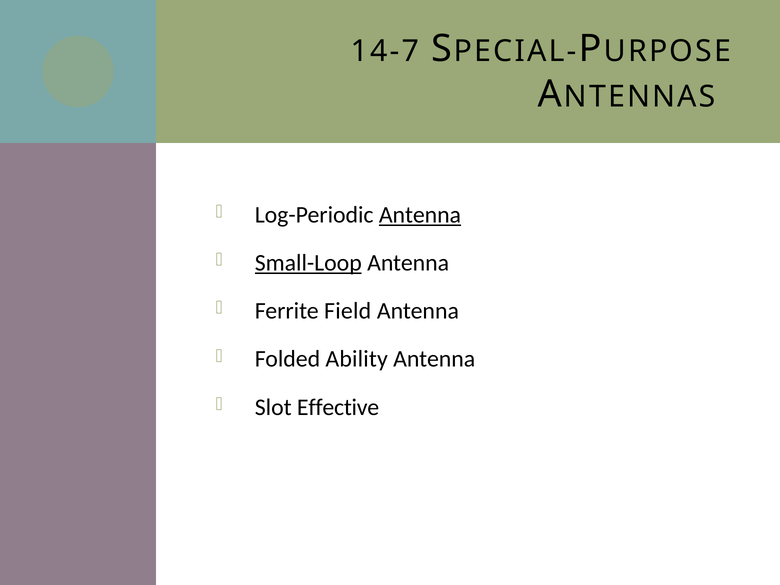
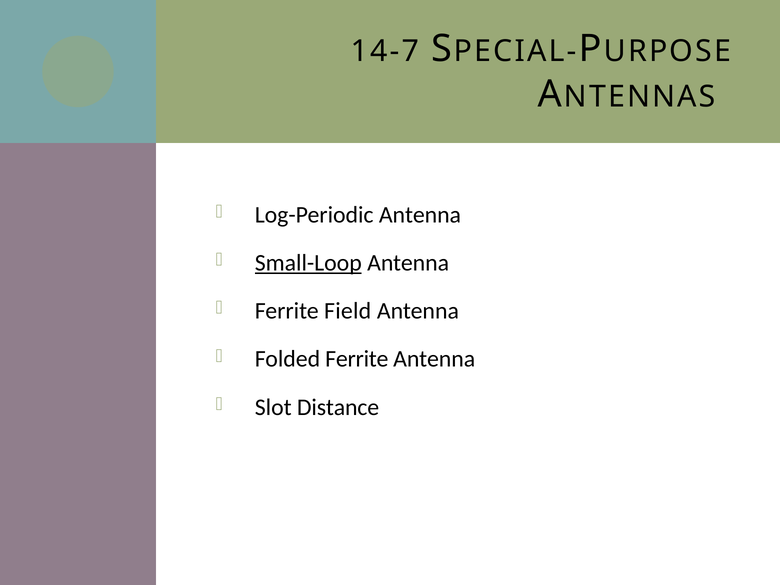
Antenna at (420, 215) underline: present -> none
Folded Ability: Ability -> Ferrite
Effective: Effective -> Distance
